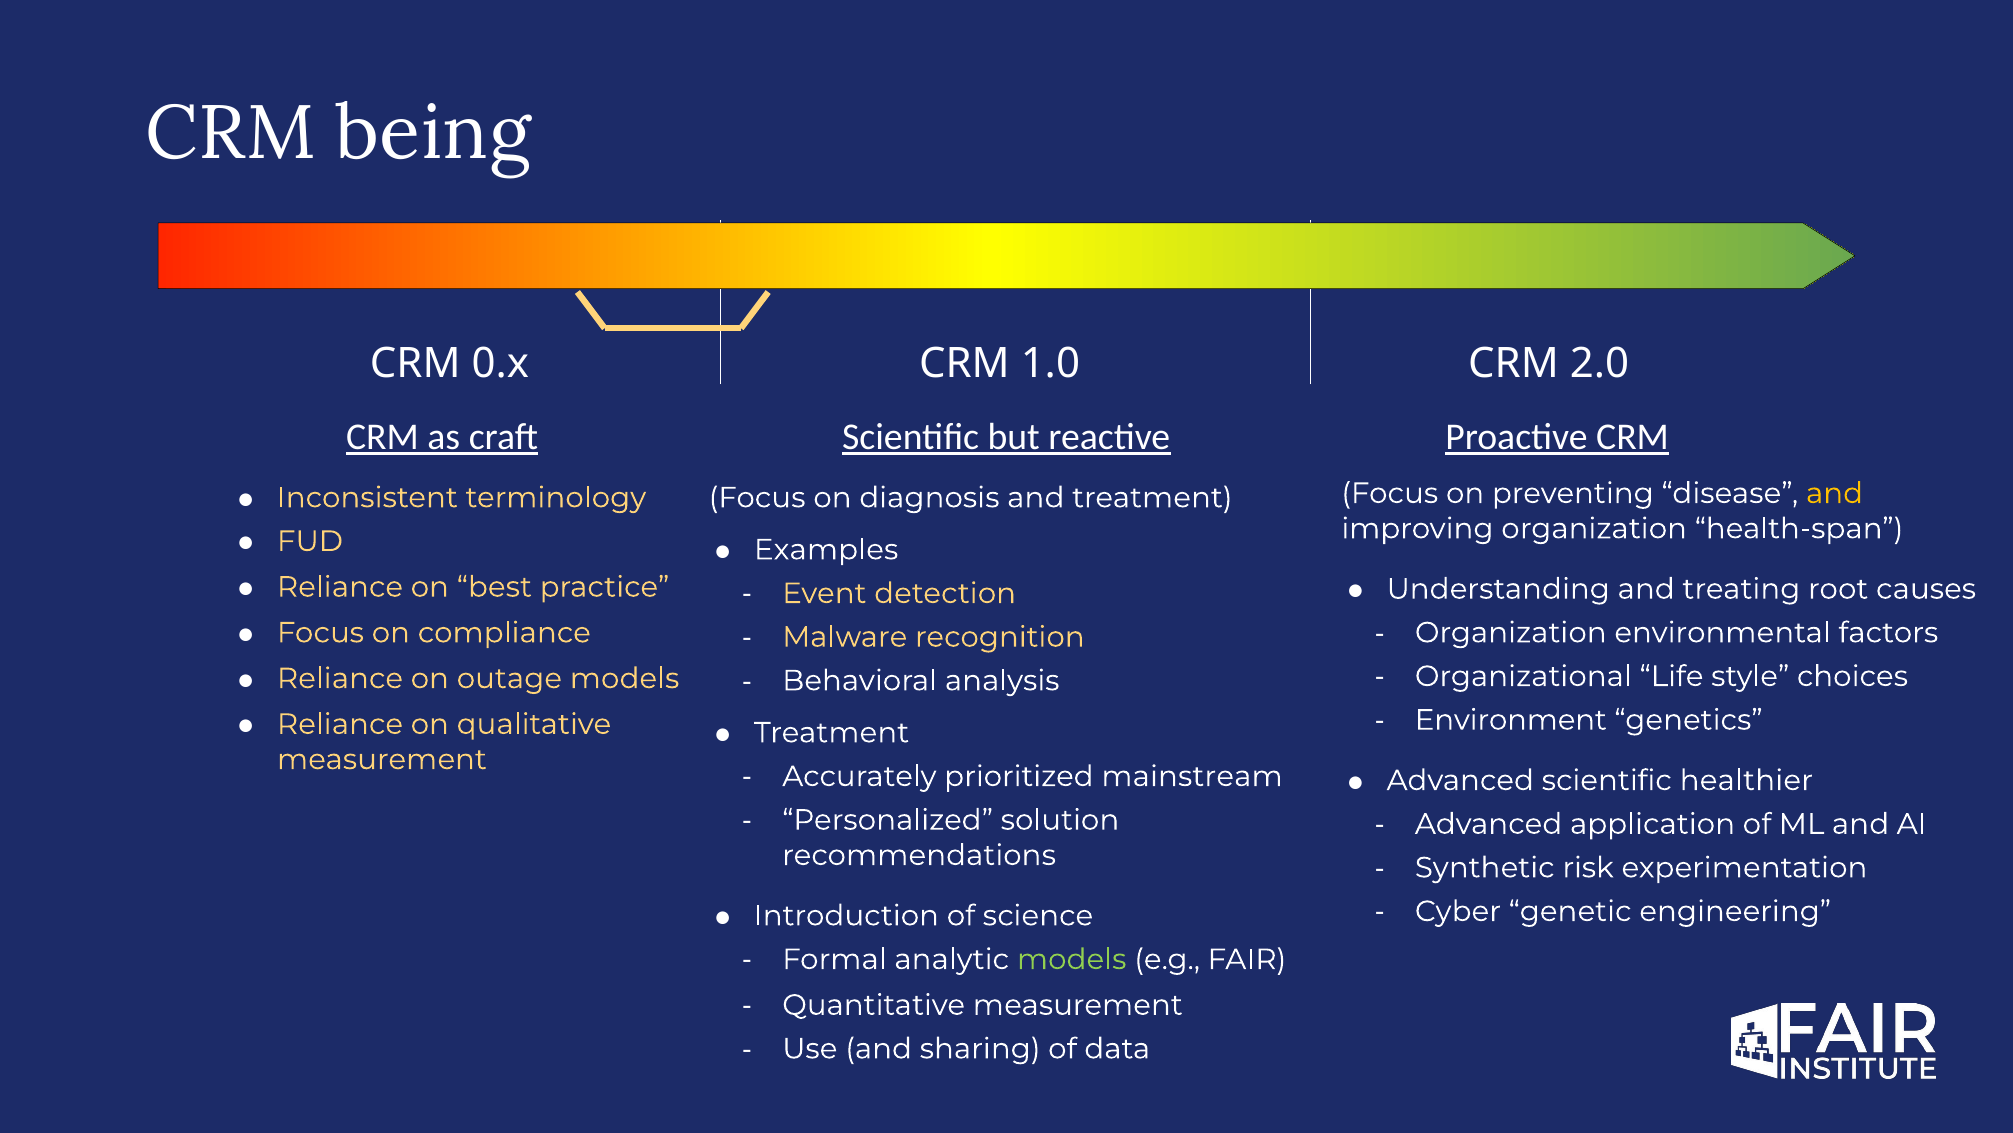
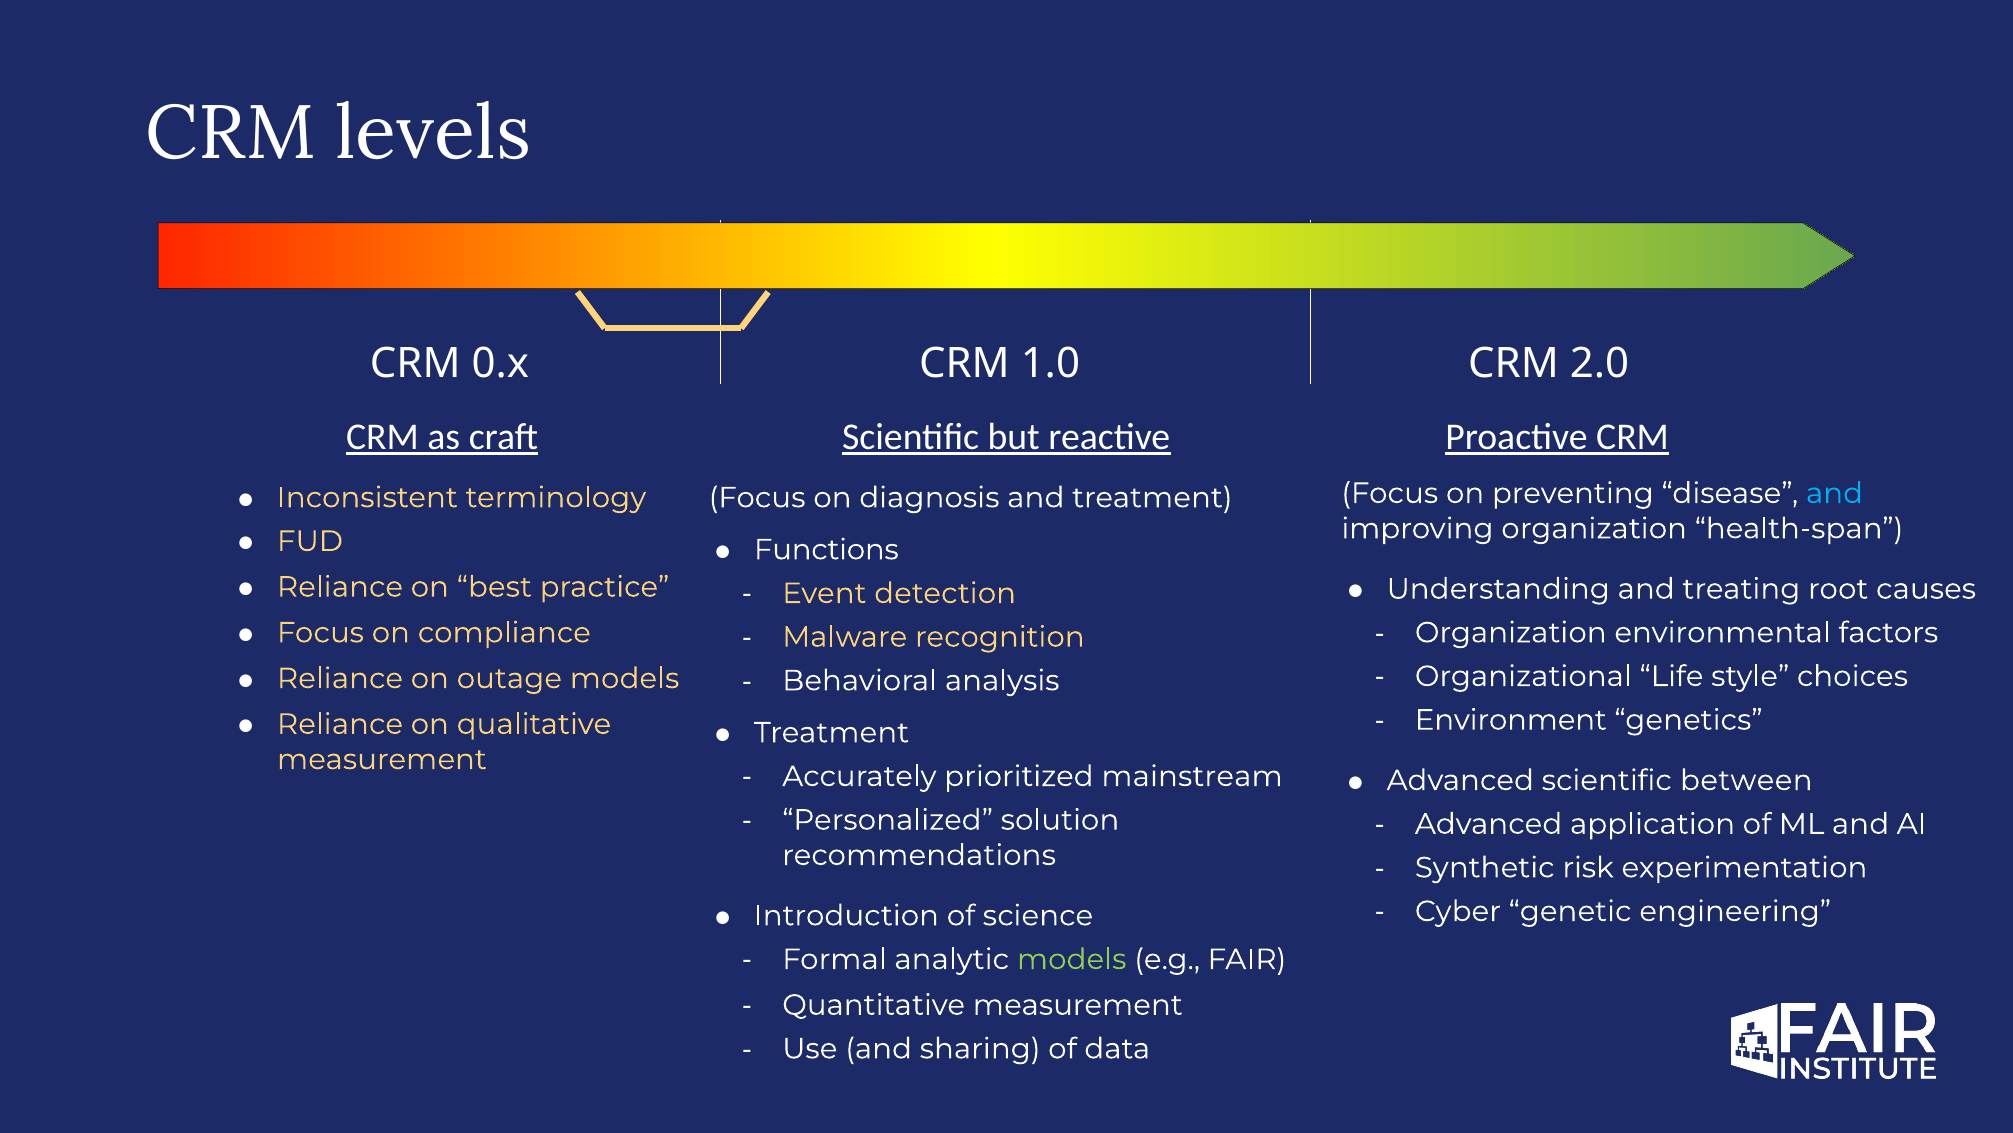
being: being -> levels
and at (1835, 493) colour: yellow -> light blue
Examples: Examples -> Functions
healthier: healthier -> between
